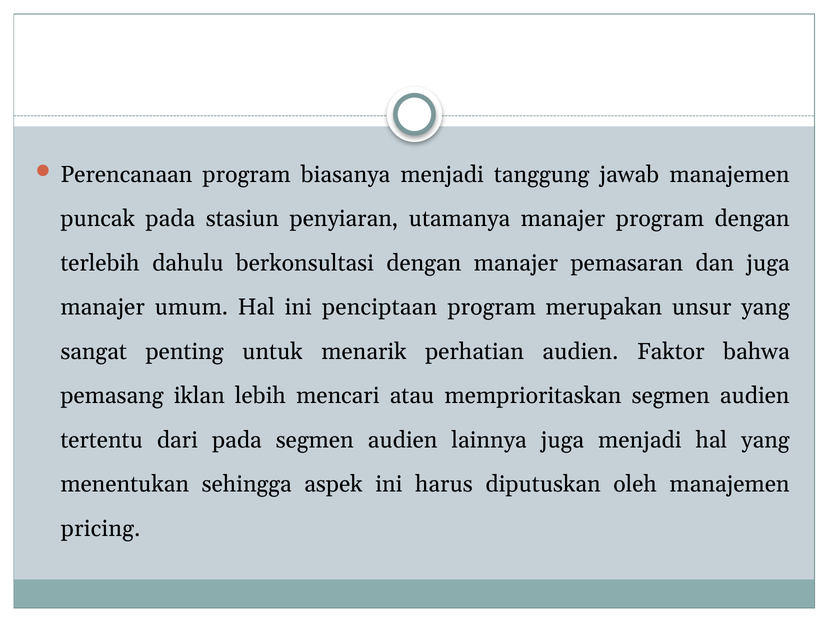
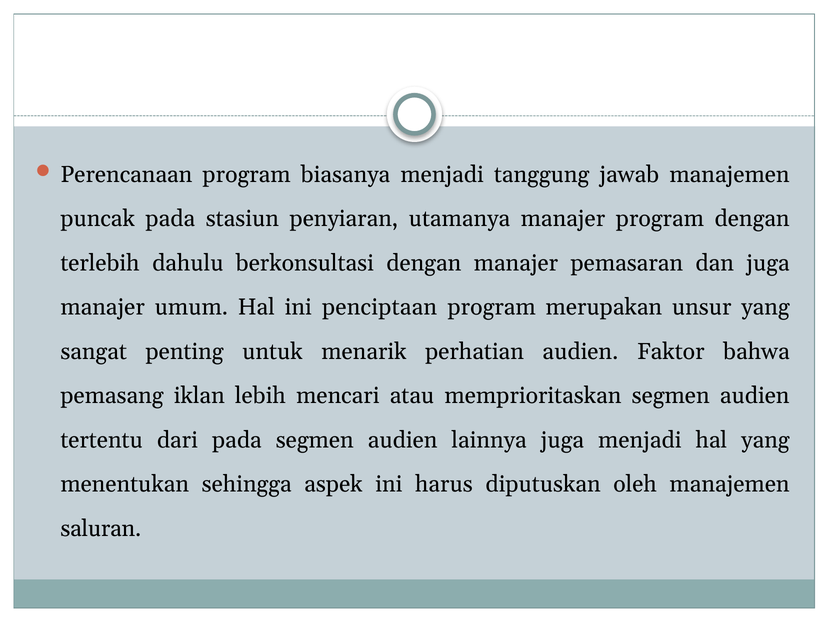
pricing: pricing -> saluran
